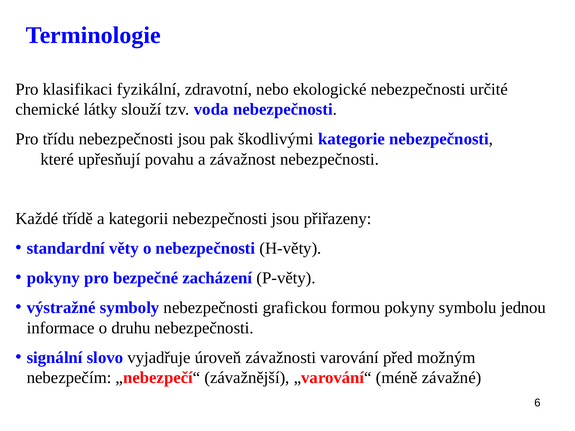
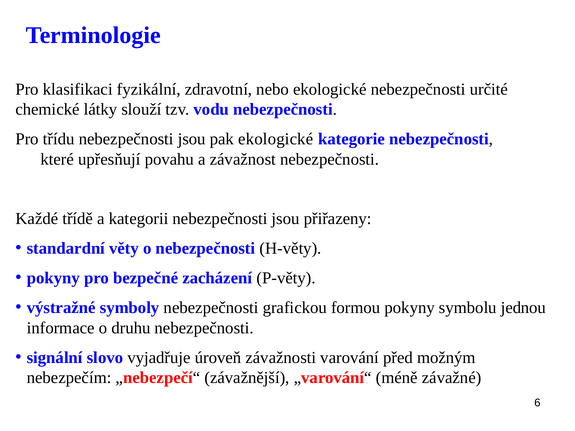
voda: voda -> vodu
pak škodlivými: škodlivými -> ekologické
